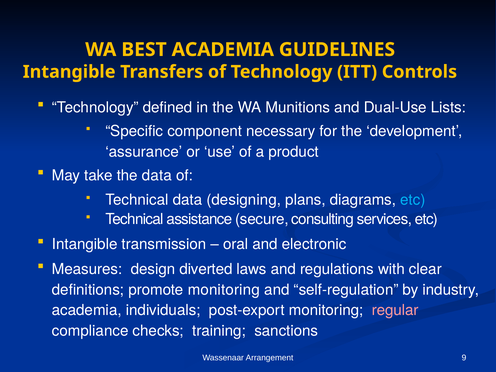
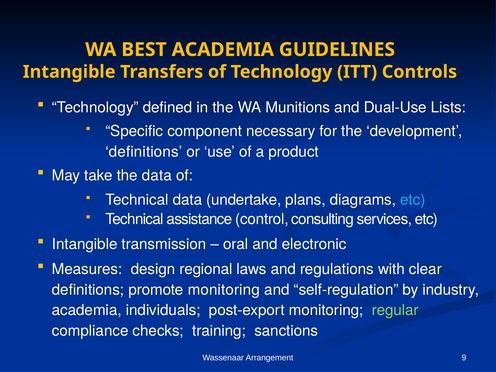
assurance at (144, 152): assurance -> definitions
designing: designing -> undertake
secure: secure -> control
diverted: diverted -> regional
regular colour: pink -> light green
